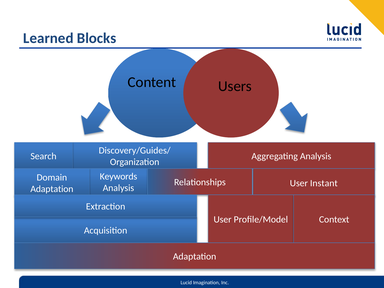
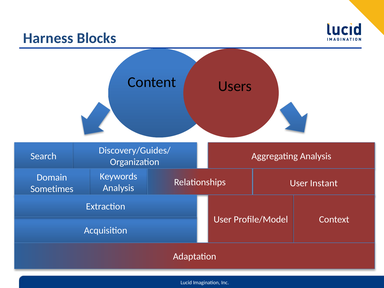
Learned: Learned -> Harness
Adaptation at (52, 189): Adaptation -> Sometimes
